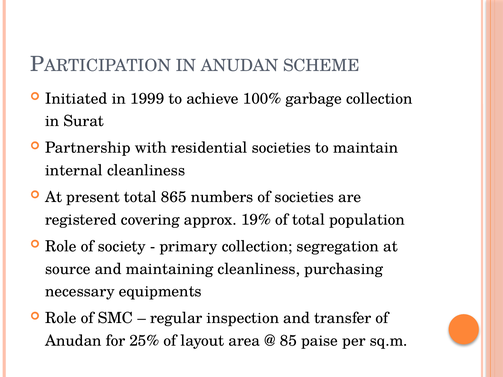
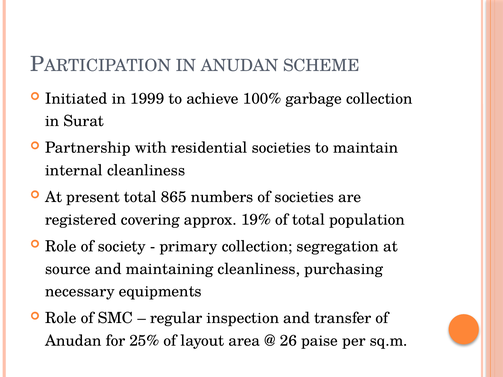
85: 85 -> 26
